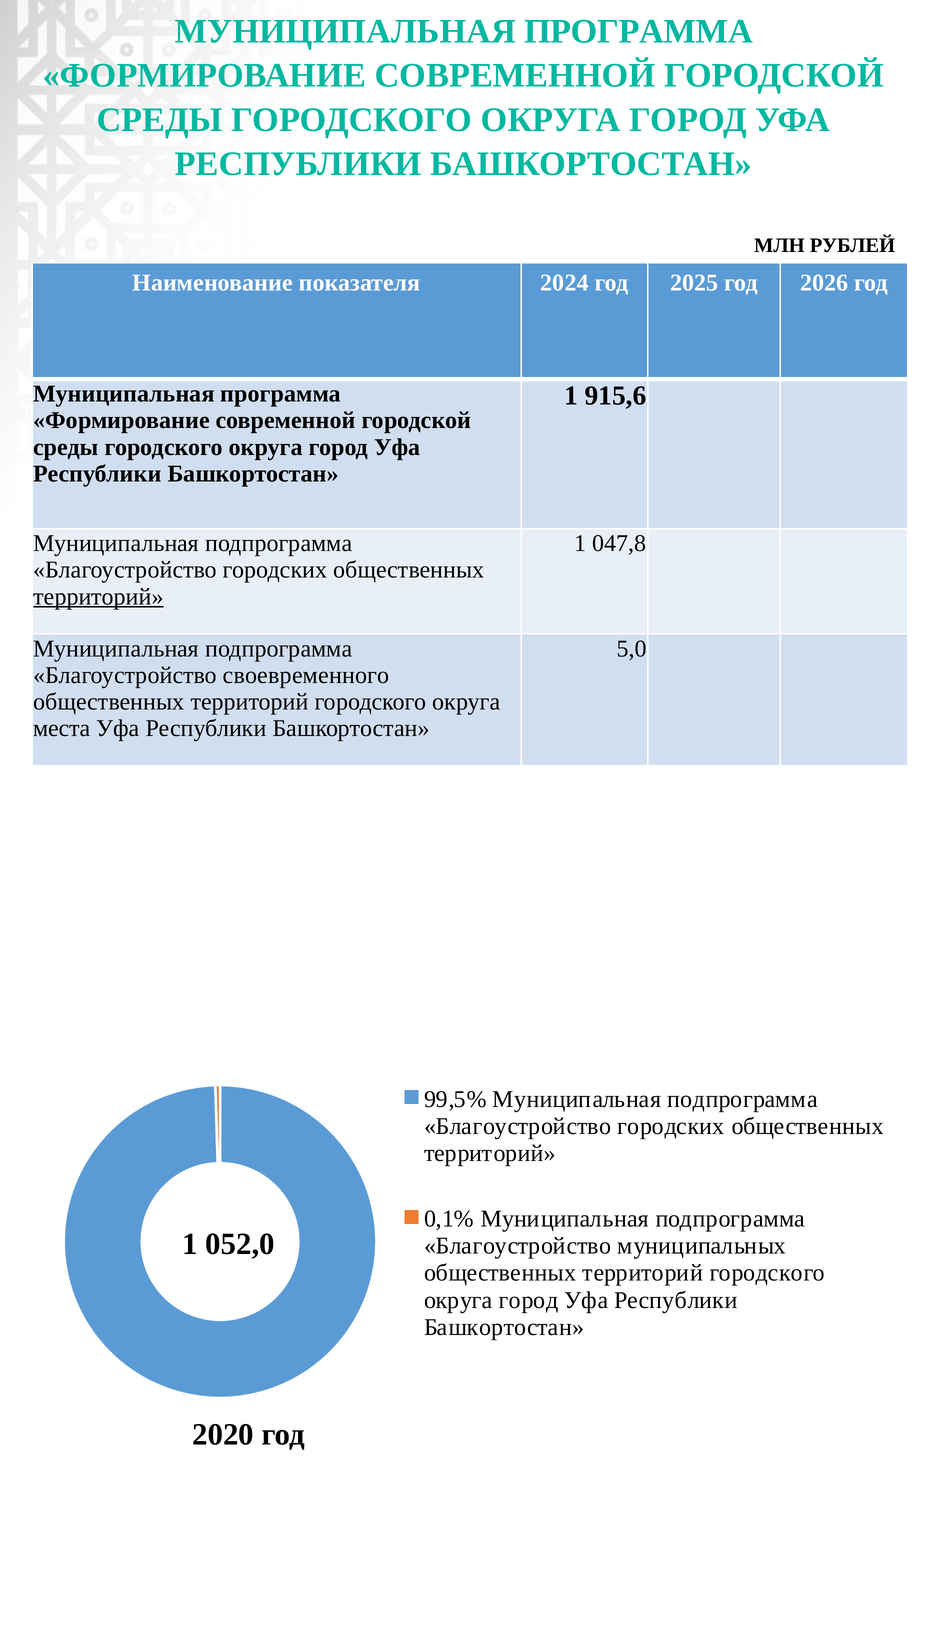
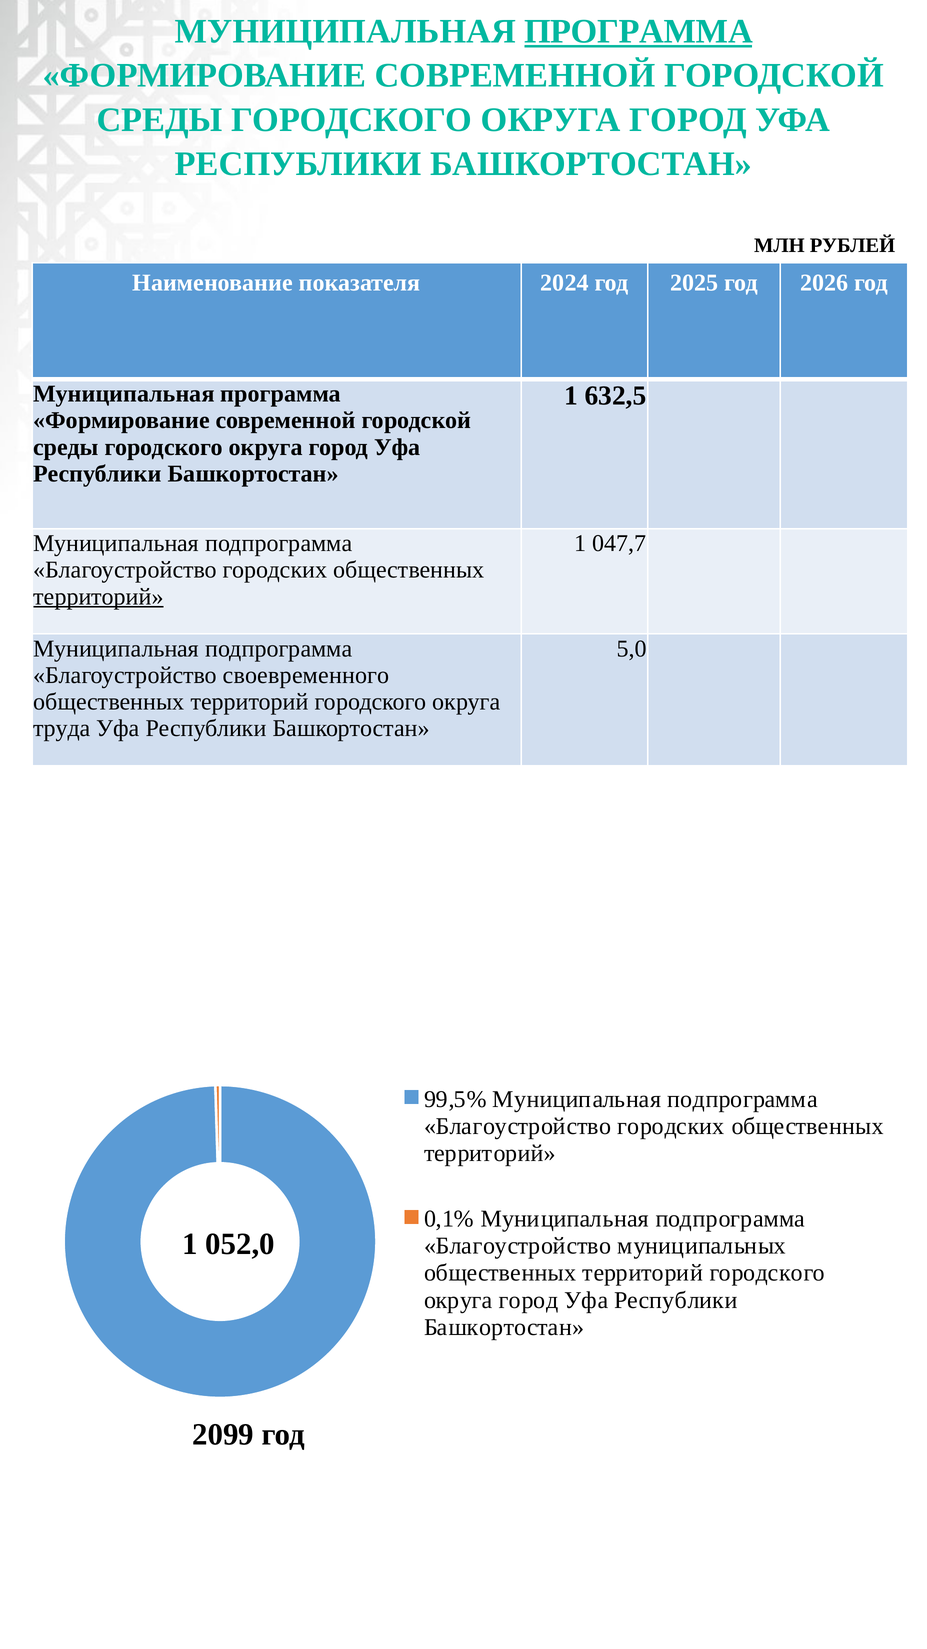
ПРОГРАММА at (638, 31) underline: none -> present
915,6: 915,6 -> 632,5
047,8: 047,8 -> 047,7
места: места -> труда
2020: 2020 -> 2099
